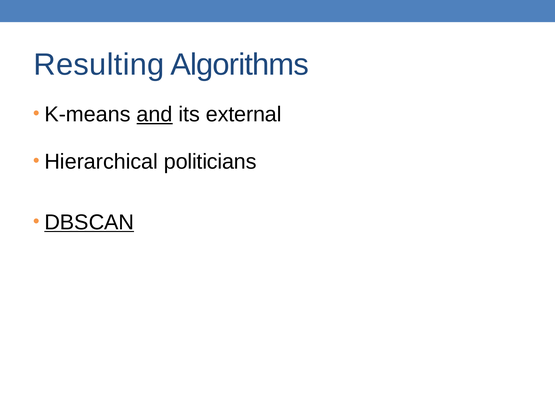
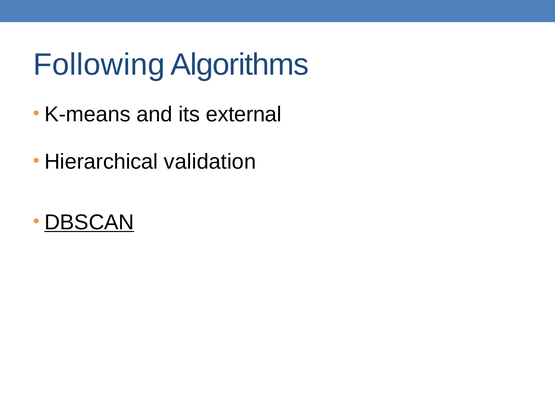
Resulting: Resulting -> Following
and underline: present -> none
politicians: politicians -> validation
